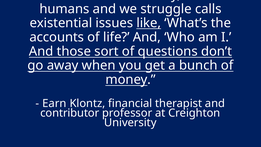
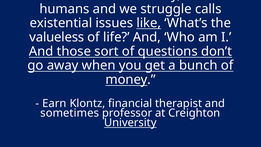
accounts: accounts -> valueless
contributor: contributor -> sometimes
University underline: none -> present
